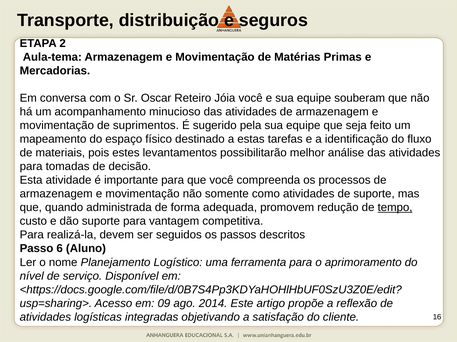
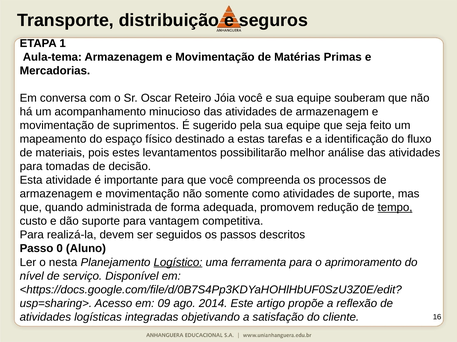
2: 2 -> 1
6: 6 -> 0
nome: nome -> nesta
Logístico underline: none -> present
